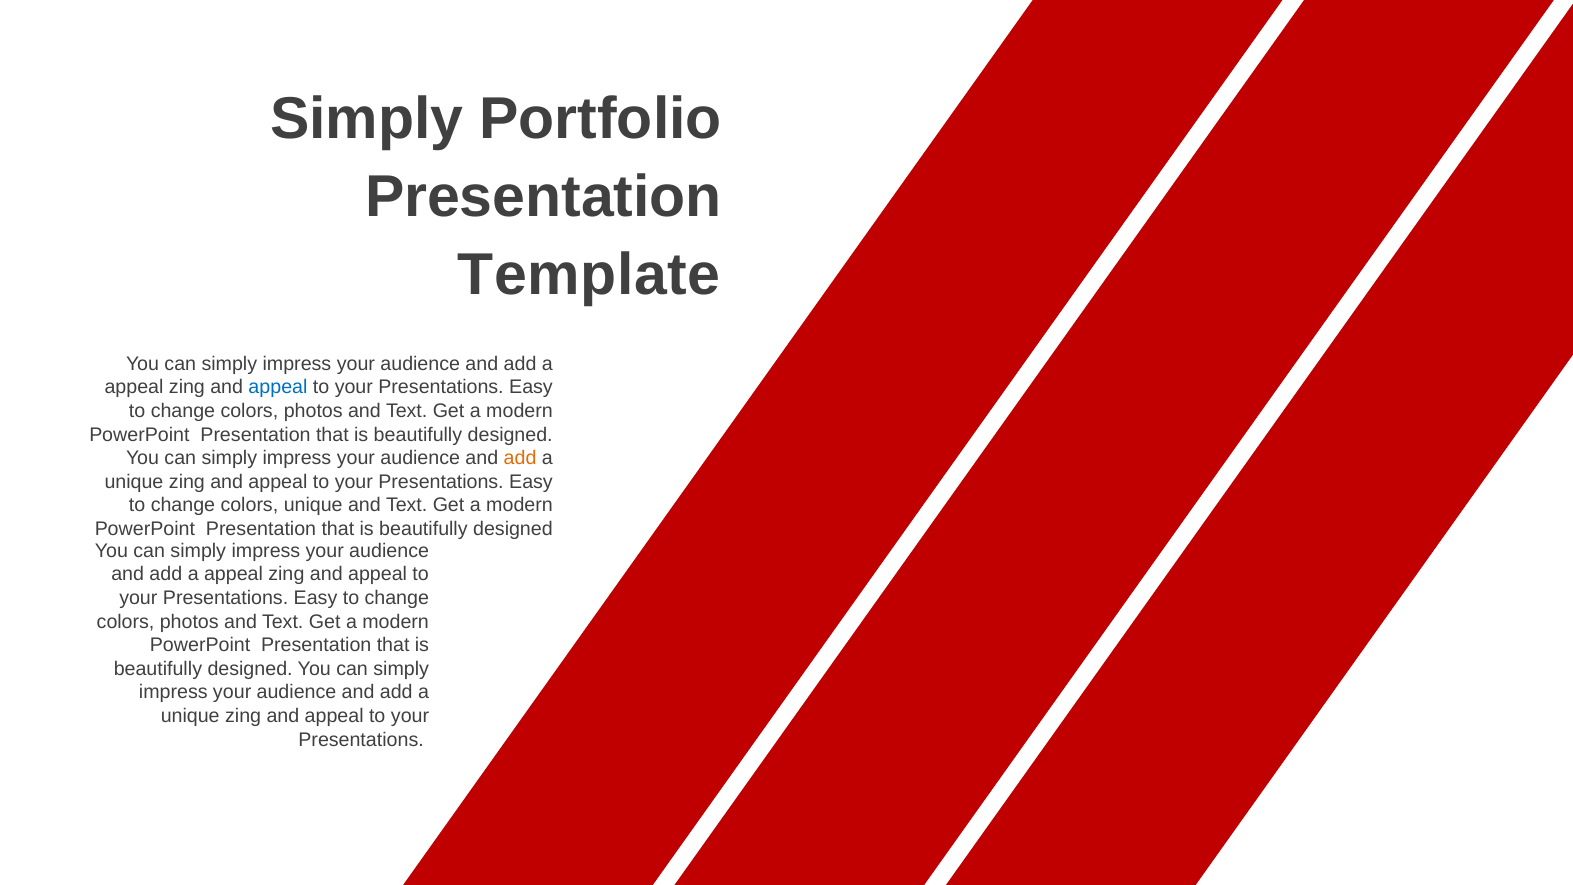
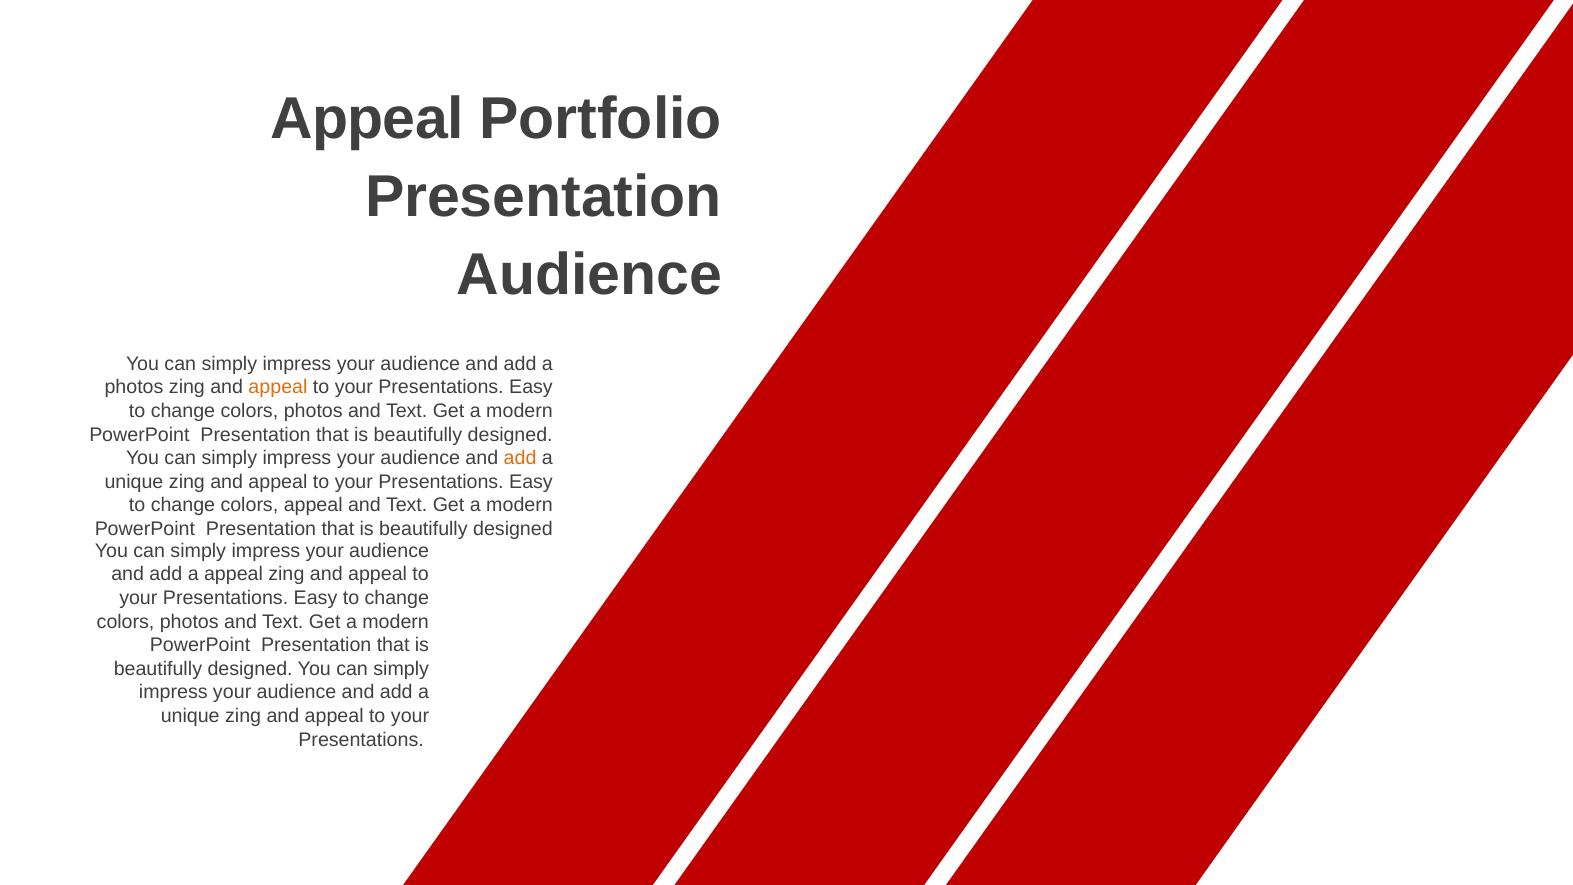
Simply at (367, 119): Simply -> Appeal
Template at (589, 275): Template -> Audience
appeal at (134, 387): appeal -> photos
appeal at (278, 387) colour: blue -> orange
colors unique: unique -> appeal
